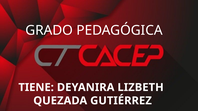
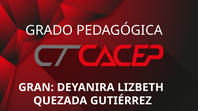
TIENE: TIENE -> GRAN
